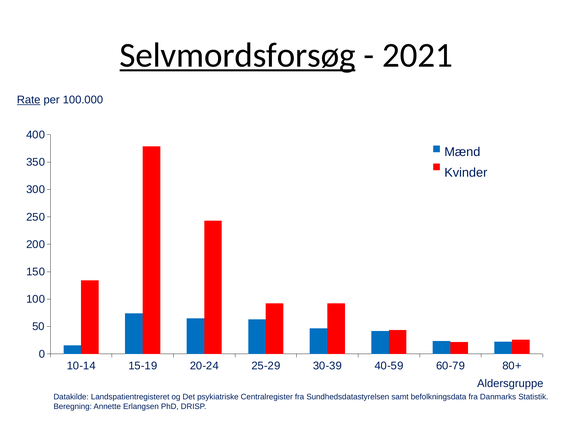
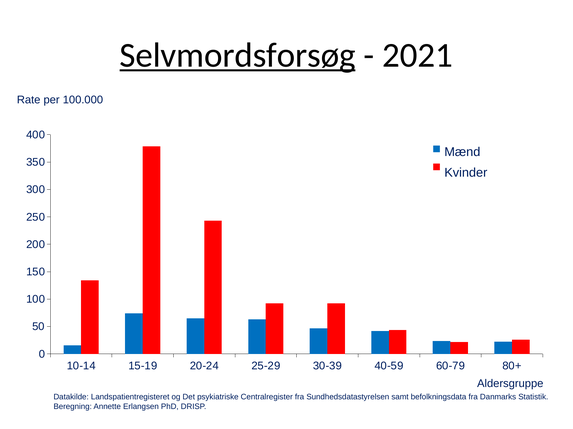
Rate underline: present -> none
